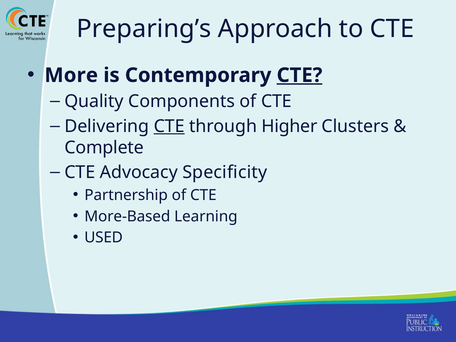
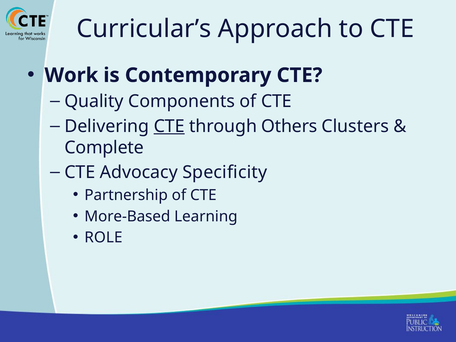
Preparing’s: Preparing’s -> Curricular’s
More: More -> Work
CTE at (300, 75) underline: present -> none
Higher: Higher -> Others
USED: USED -> ROLE
